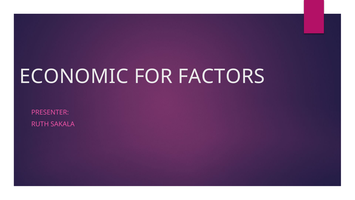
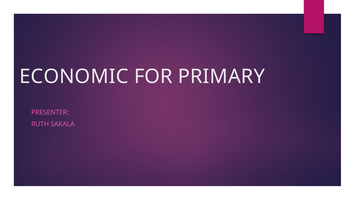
FACTORS: FACTORS -> PRIMARY
